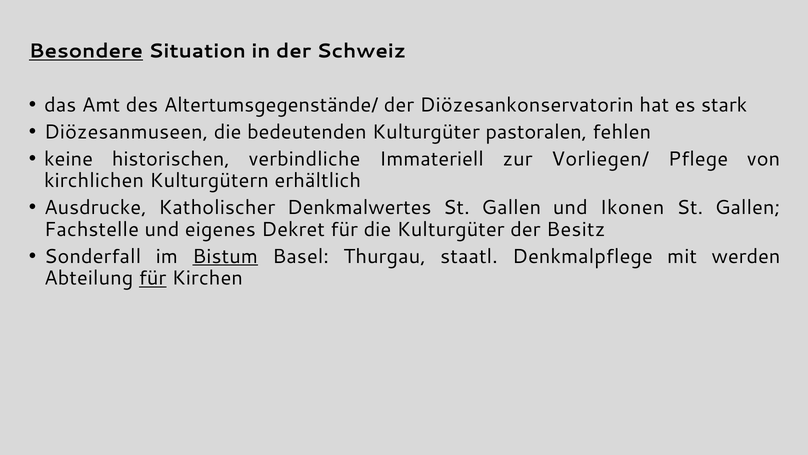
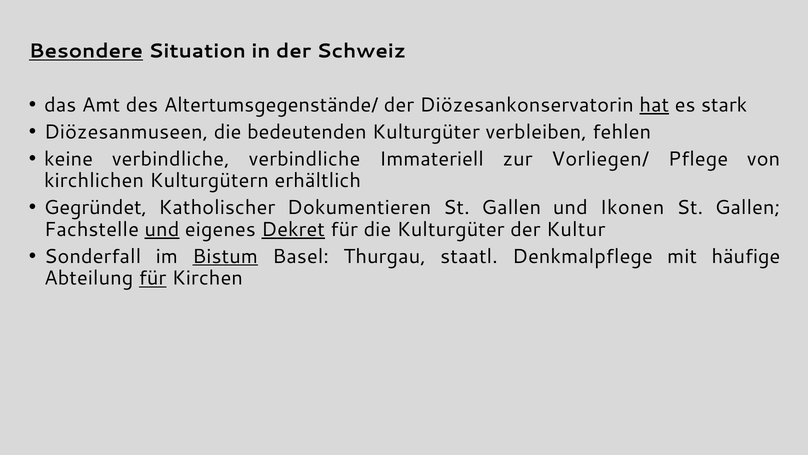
hat underline: none -> present
pastoralen: pastoralen -> verbleiben
keine historischen: historischen -> verbindliche
Ausdrucke: Ausdrucke -> Gegründet
Denkmalwertes: Denkmalwertes -> Dokumentieren
und at (162, 229) underline: none -> present
Dekret underline: none -> present
Besitz: Besitz -> Kultur
werden: werden -> häufige
